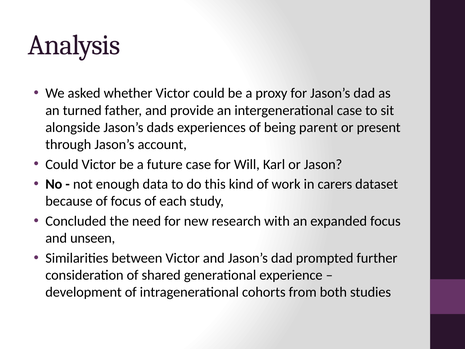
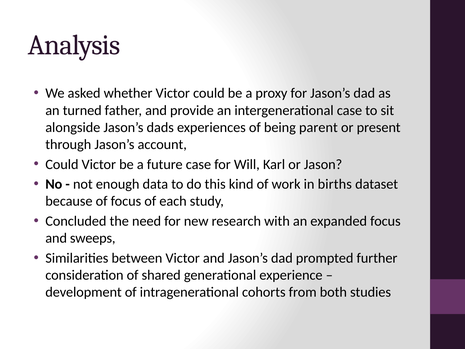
carers: carers -> births
unseen: unseen -> sweeps
